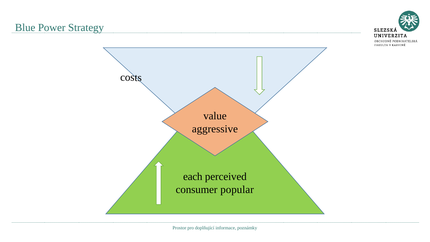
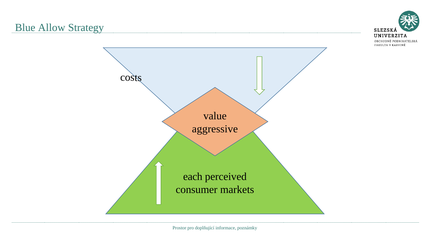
Power: Power -> Allow
popular: popular -> markets
